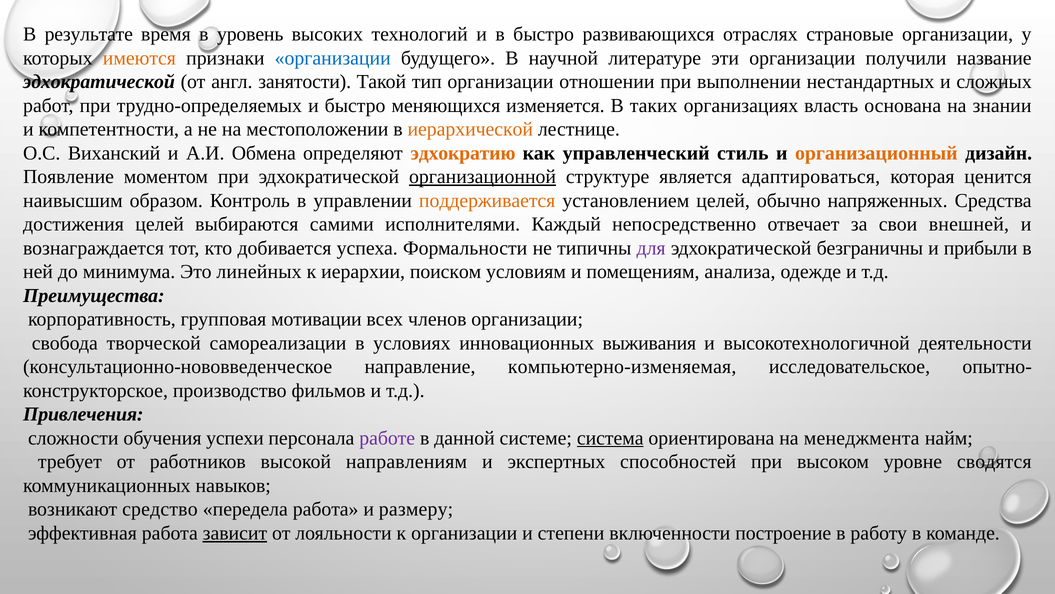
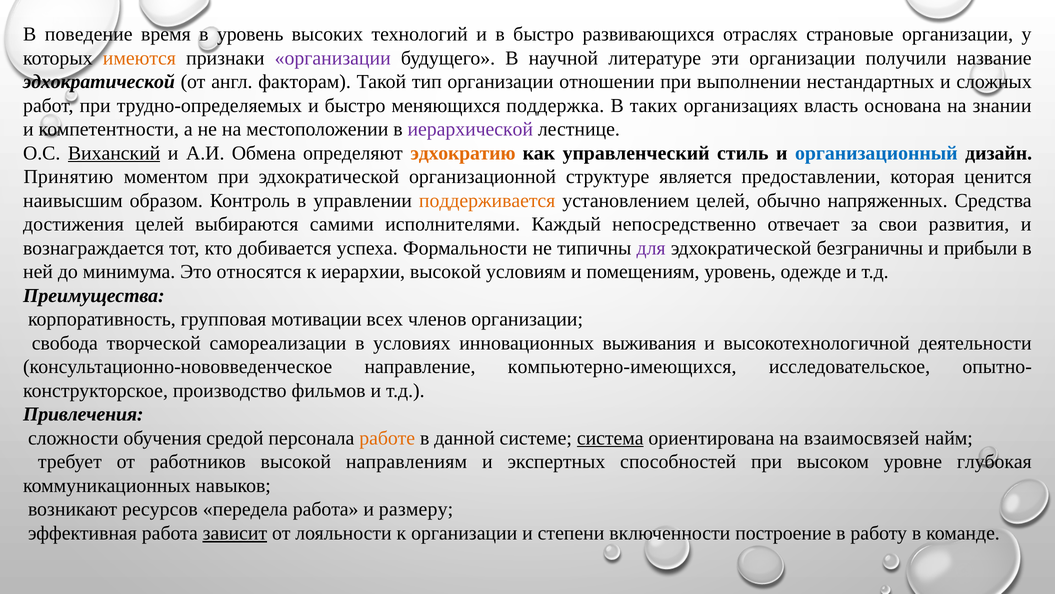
результате: результате -> поведение
организации at (333, 58) colour: blue -> purple
занятости: занятости -> факторам
измeняeтcя: измeняeтcя -> поддержка
иерархической colour: orange -> purple
Виханский underline: none -> present
организационный colour: orange -> blue
Появление: Появление -> Принятию
организационной underline: present -> none
адаптироваться: адаптироваться -> предоставлении
внешней: внешней -> развития
линейных: линейных -> относятся
иерархии поиском: поиском -> высокой
помещениям анализа: анализа -> уровень
компьютерно-изменяемая: компьютерно-изменяемая -> компьютерно-имеющихся
успехи: успехи -> cpeдoй
работе colour: purple -> orange
мeнeджмeнтa: мeнeджмeнтa -> взаимосвязей
сводятся: сводятся -> глубокая
cpeдcтвo: cpeдcтвo -> ресурсов
